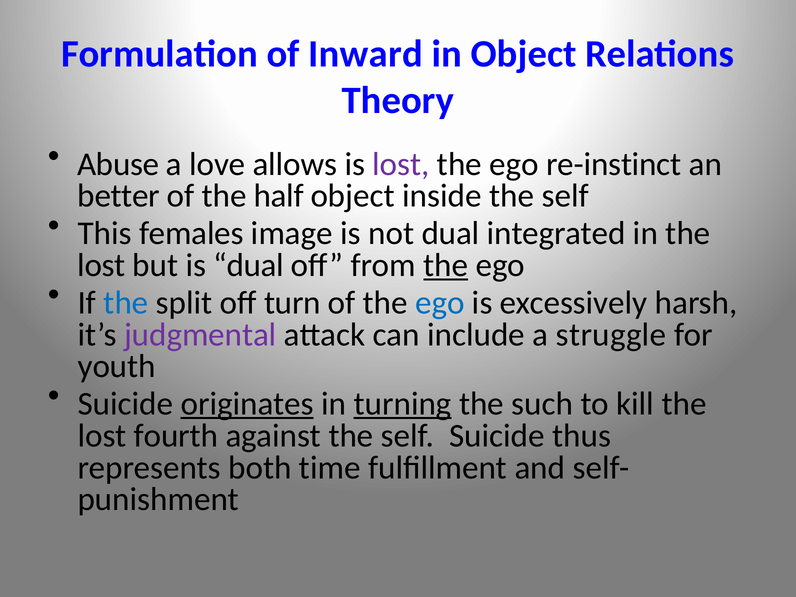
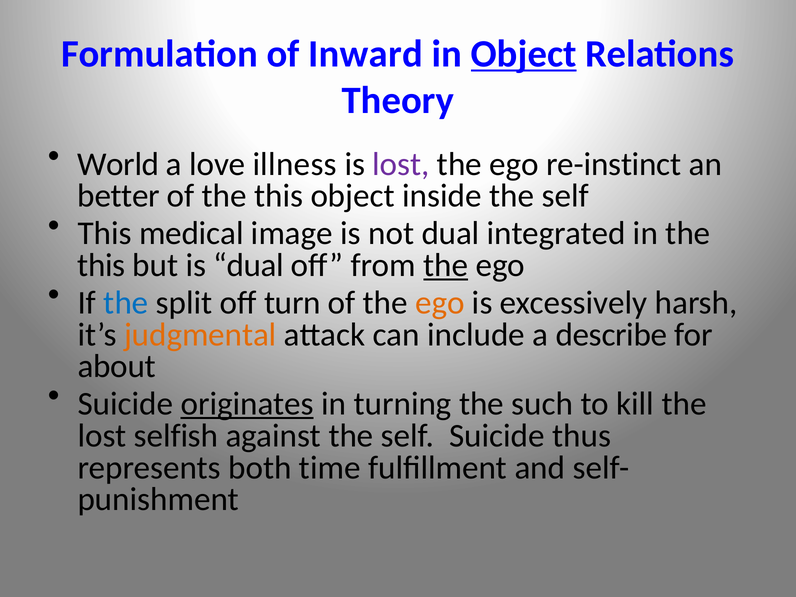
Object at (524, 54) underline: none -> present
Abuse: Abuse -> World
allows: allows -> illness
of the half: half -> this
females: females -> medical
lost at (101, 265): lost -> this
ego at (440, 303) colour: blue -> orange
judgmental colour: purple -> orange
struggle: struggle -> describe
youth: youth -> about
turning underline: present -> none
fourth: fourth -> selfish
